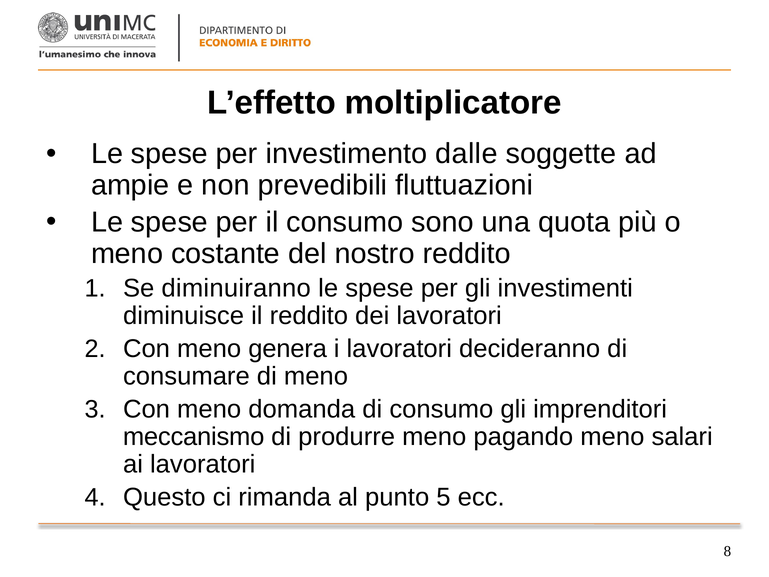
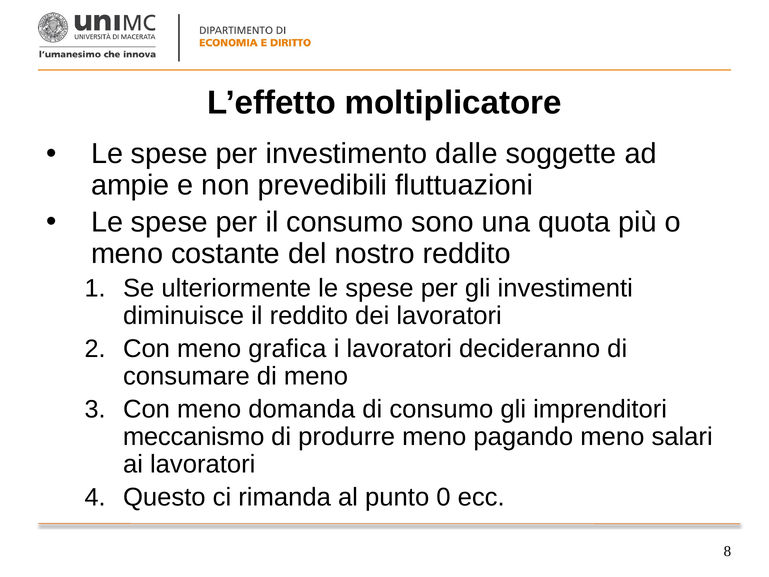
diminuiranno: diminuiranno -> ulteriormente
genera: genera -> grafica
5: 5 -> 0
